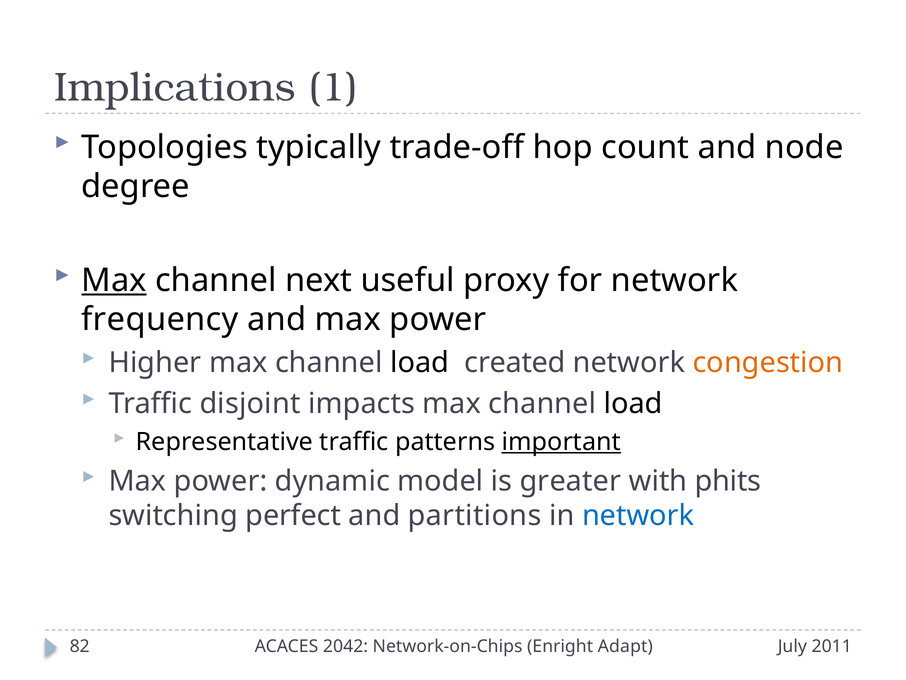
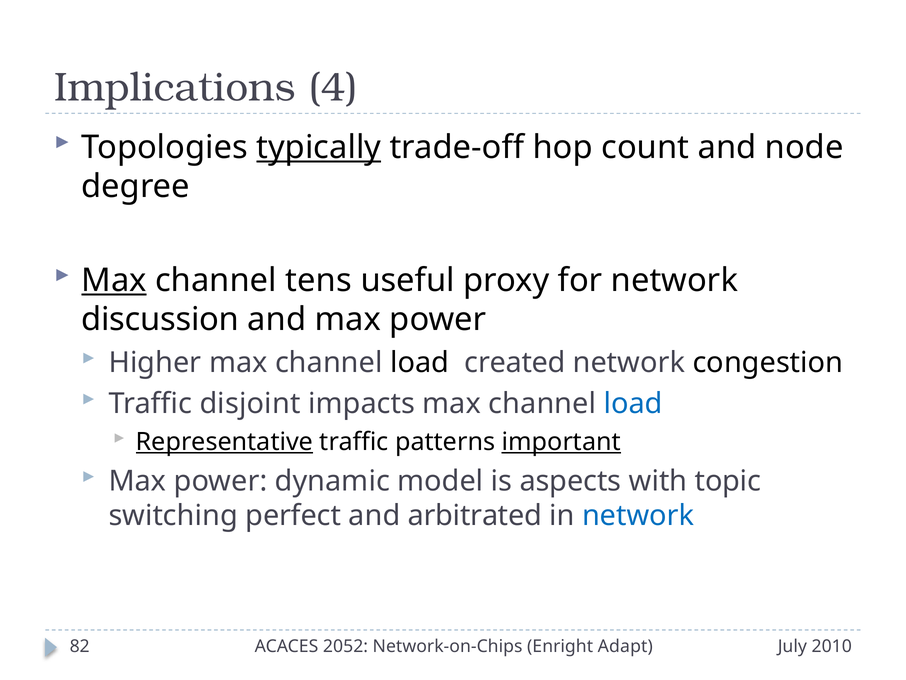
1: 1 -> 4
typically underline: none -> present
next: next -> tens
frequency: frequency -> discussion
congestion colour: orange -> black
load at (633, 403) colour: black -> blue
Representative underline: none -> present
greater: greater -> aspects
phits: phits -> topic
partitions: partitions -> arbitrated
2042: 2042 -> 2052
2011: 2011 -> 2010
